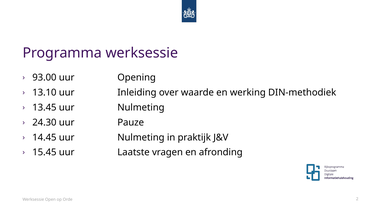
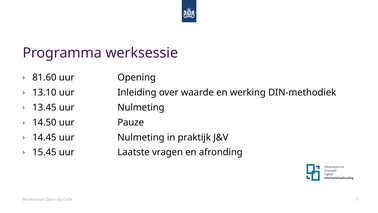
93.00: 93.00 -> 81.60
24.30: 24.30 -> 14.50
